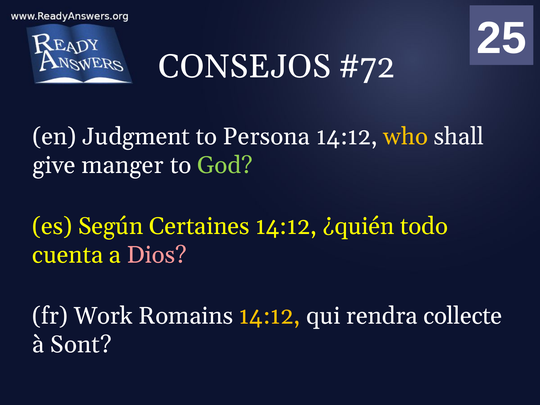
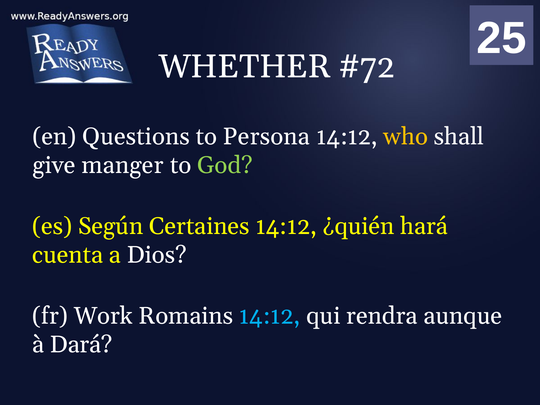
CONSEJOS: CONSEJOS -> WHETHER
Judgment: Judgment -> Questions
todo: todo -> hará
Dios colour: pink -> white
14:12 at (270, 316) colour: yellow -> light blue
collecte: collecte -> aunque
Sont: Sont -> Dará
